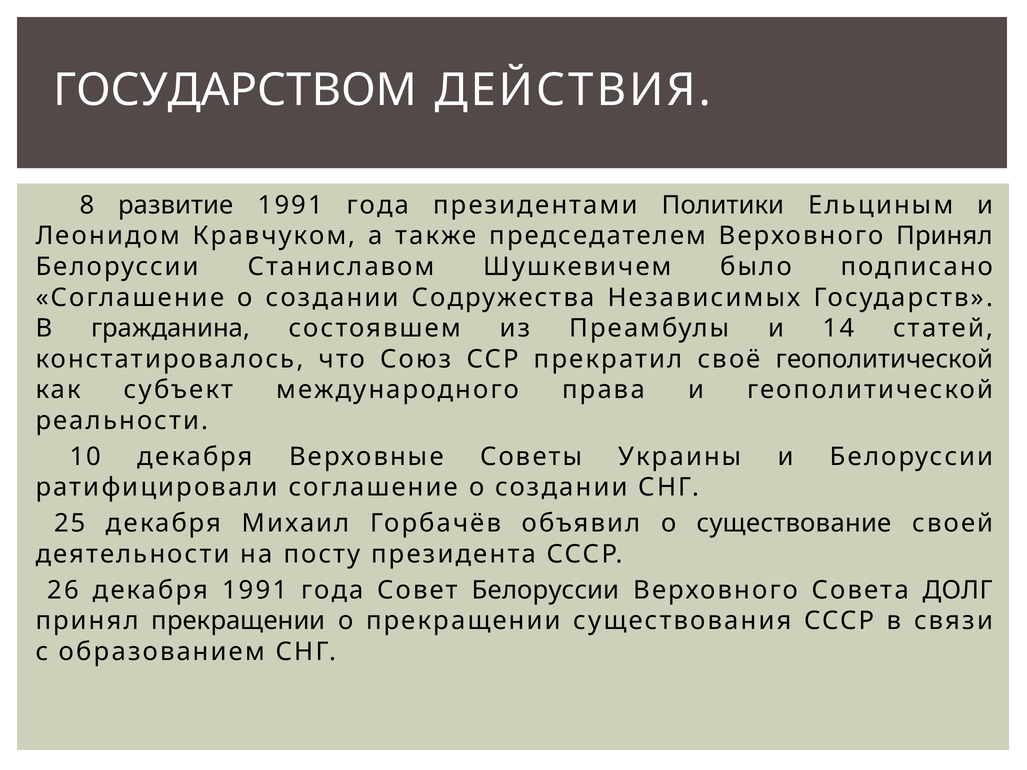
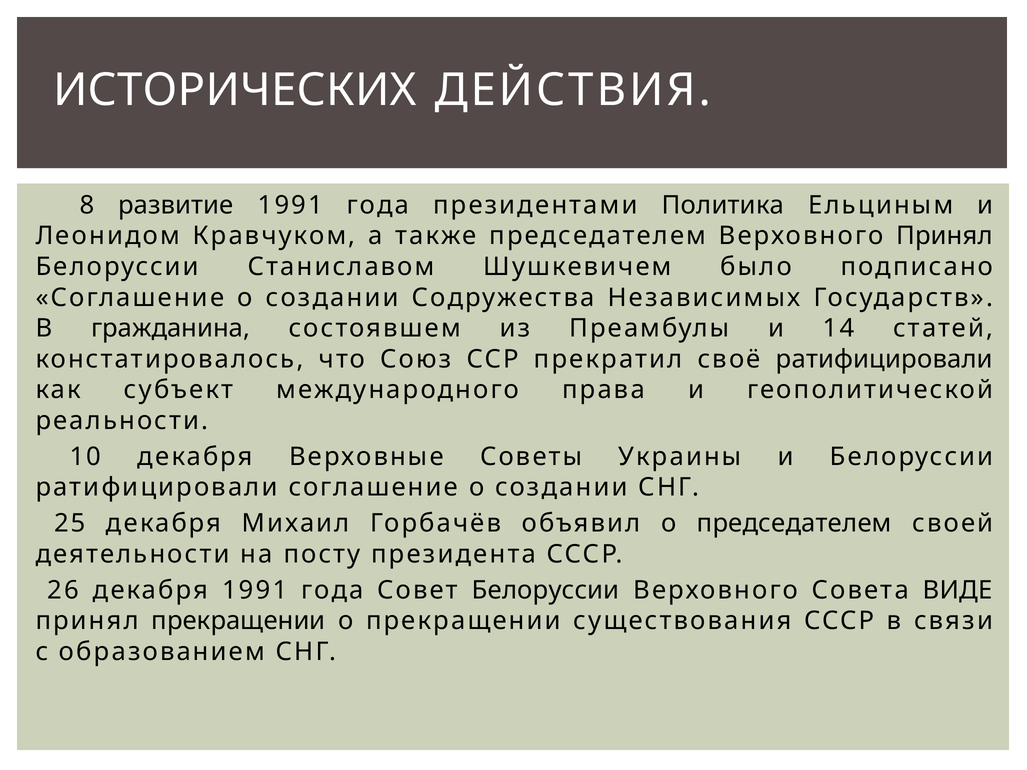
ГОСУДАРСТВОМ: ГОСУДАРСТВОМ -> ИСТОРИЧЕСКИХ
Политики: Политики -> Политика
своё геополитической: геополитической -> ратифицировали
о существование: существование -> председателем
ДОЛГ: ДОЛГ -> ВИДЕ
